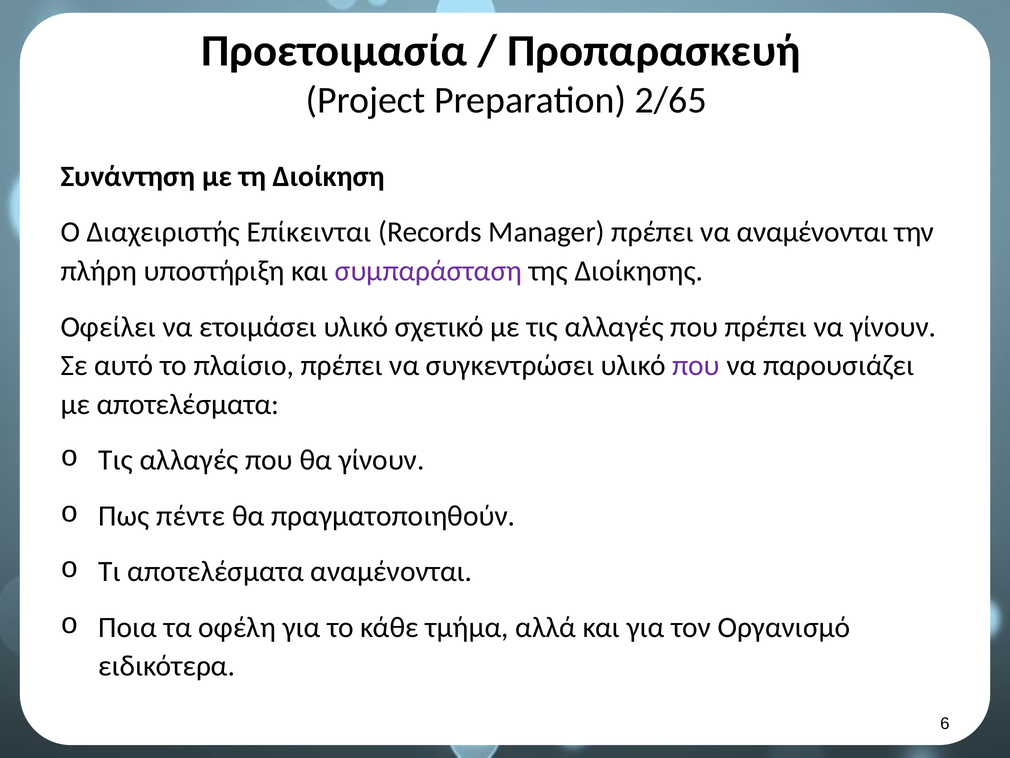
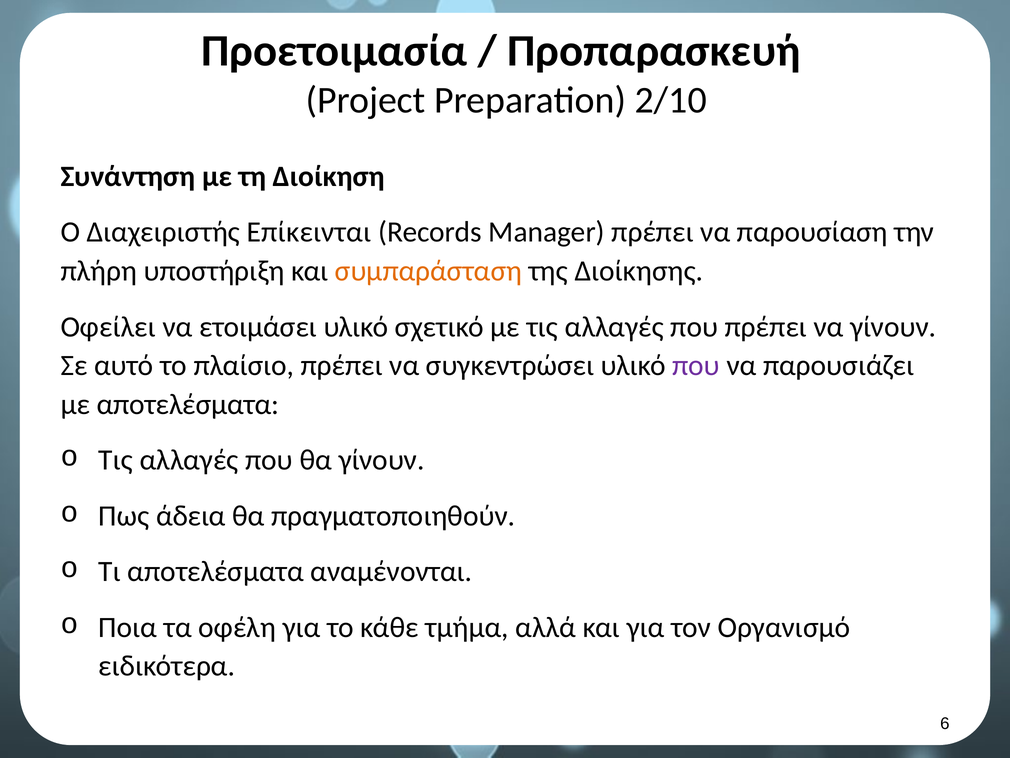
2/65: 2/65 -> 2/10
να αναμένονται: αναμένονται -> παρουσίαση
συμπαράσταση colour: purple -> orange
πέντε: πέντε -> άδεια
